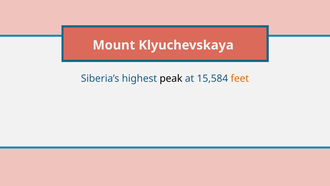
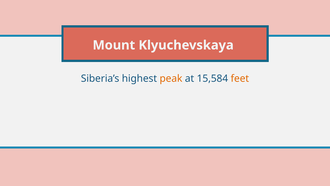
peak colour: black -> orange
